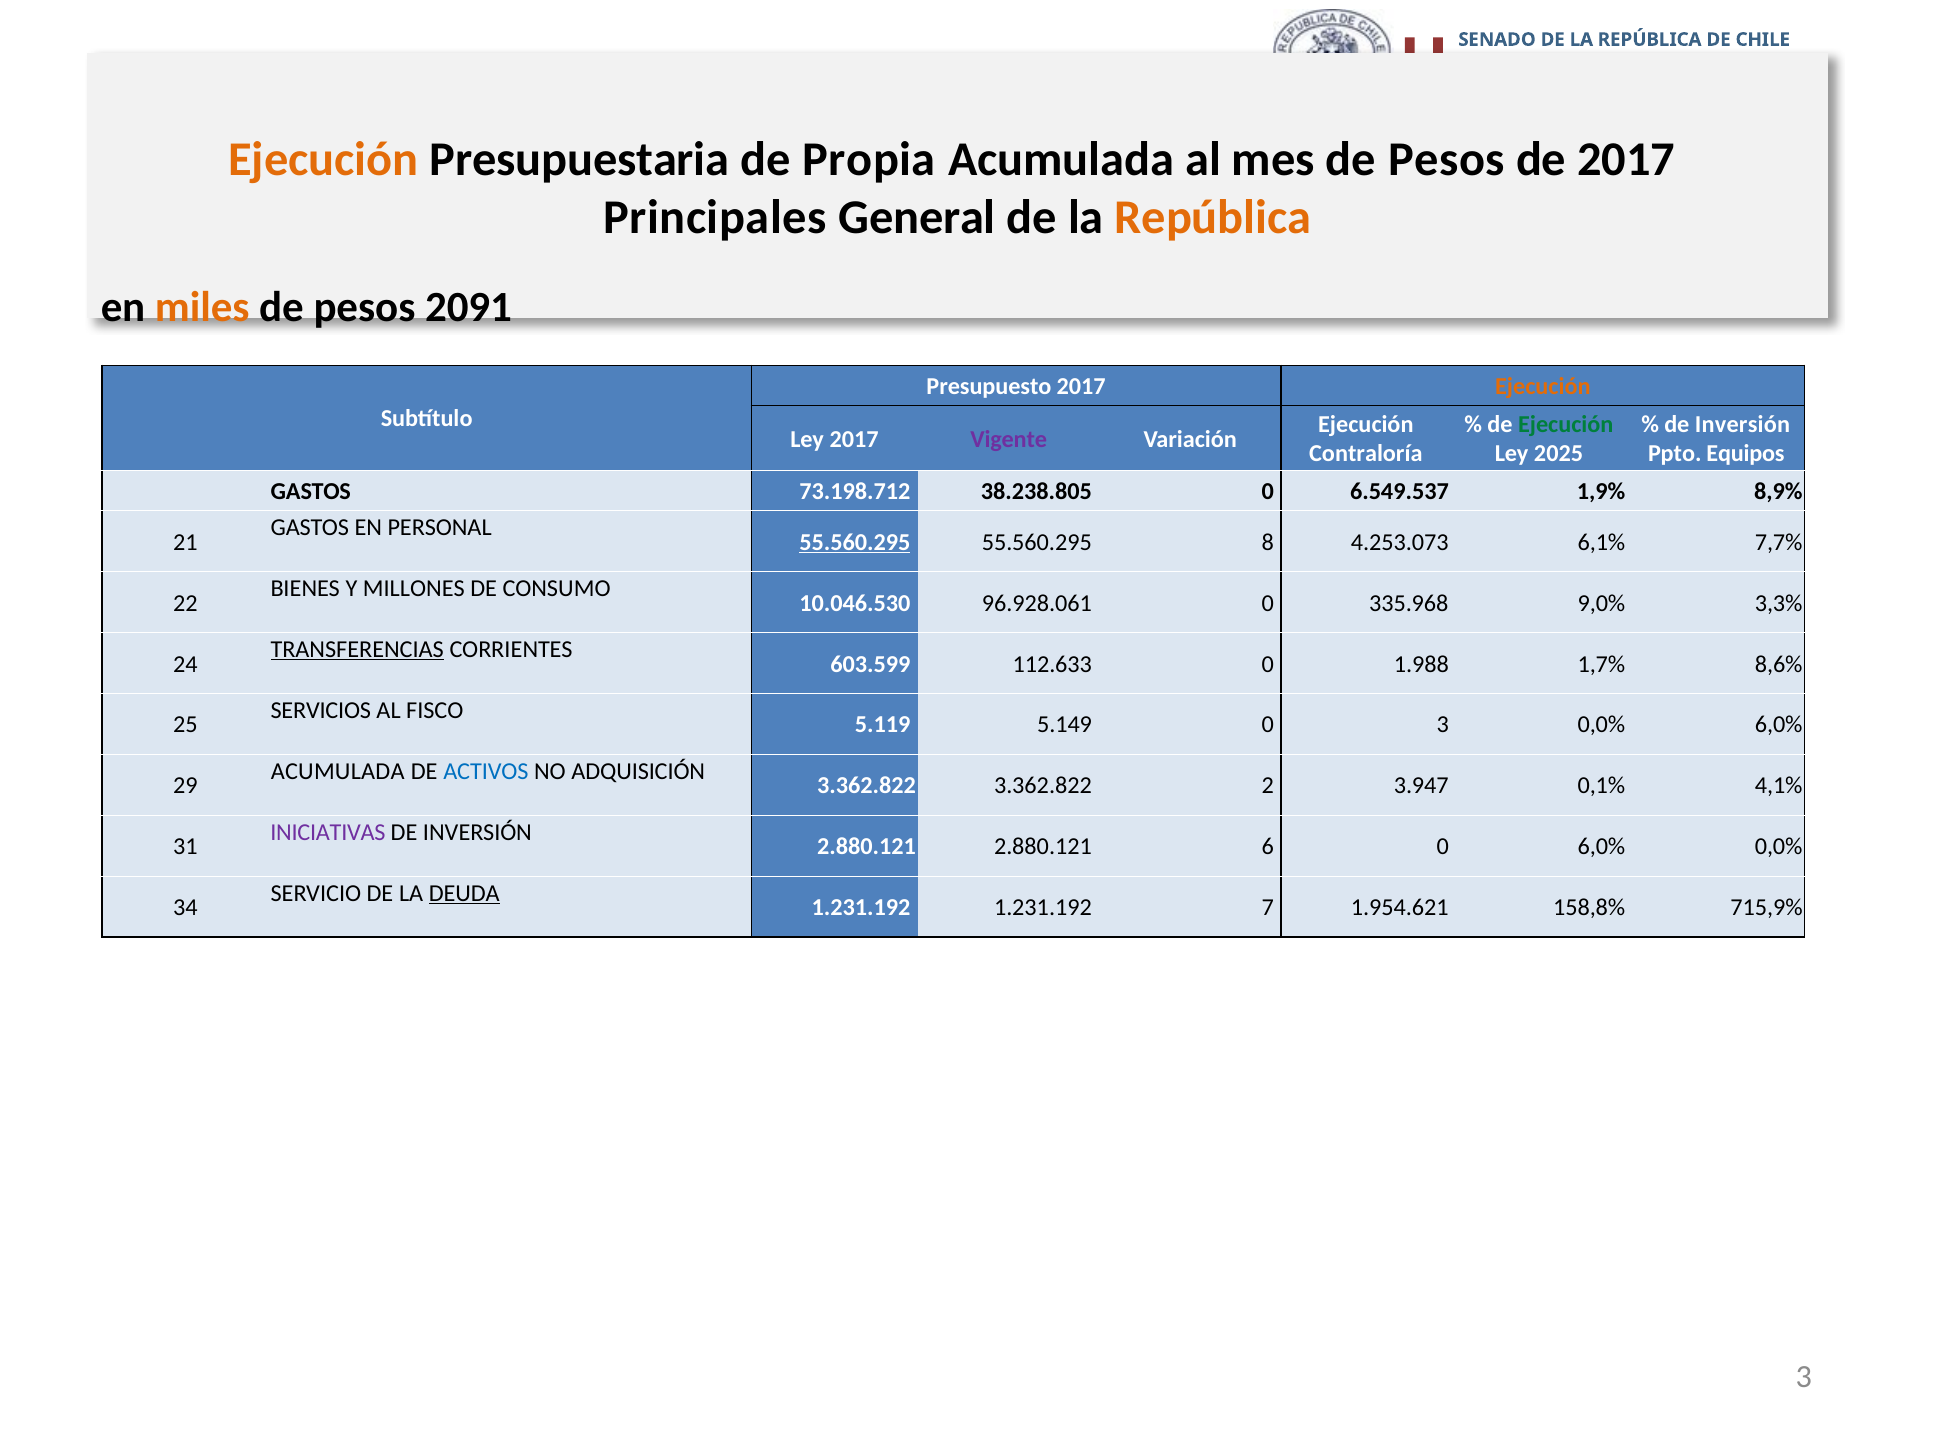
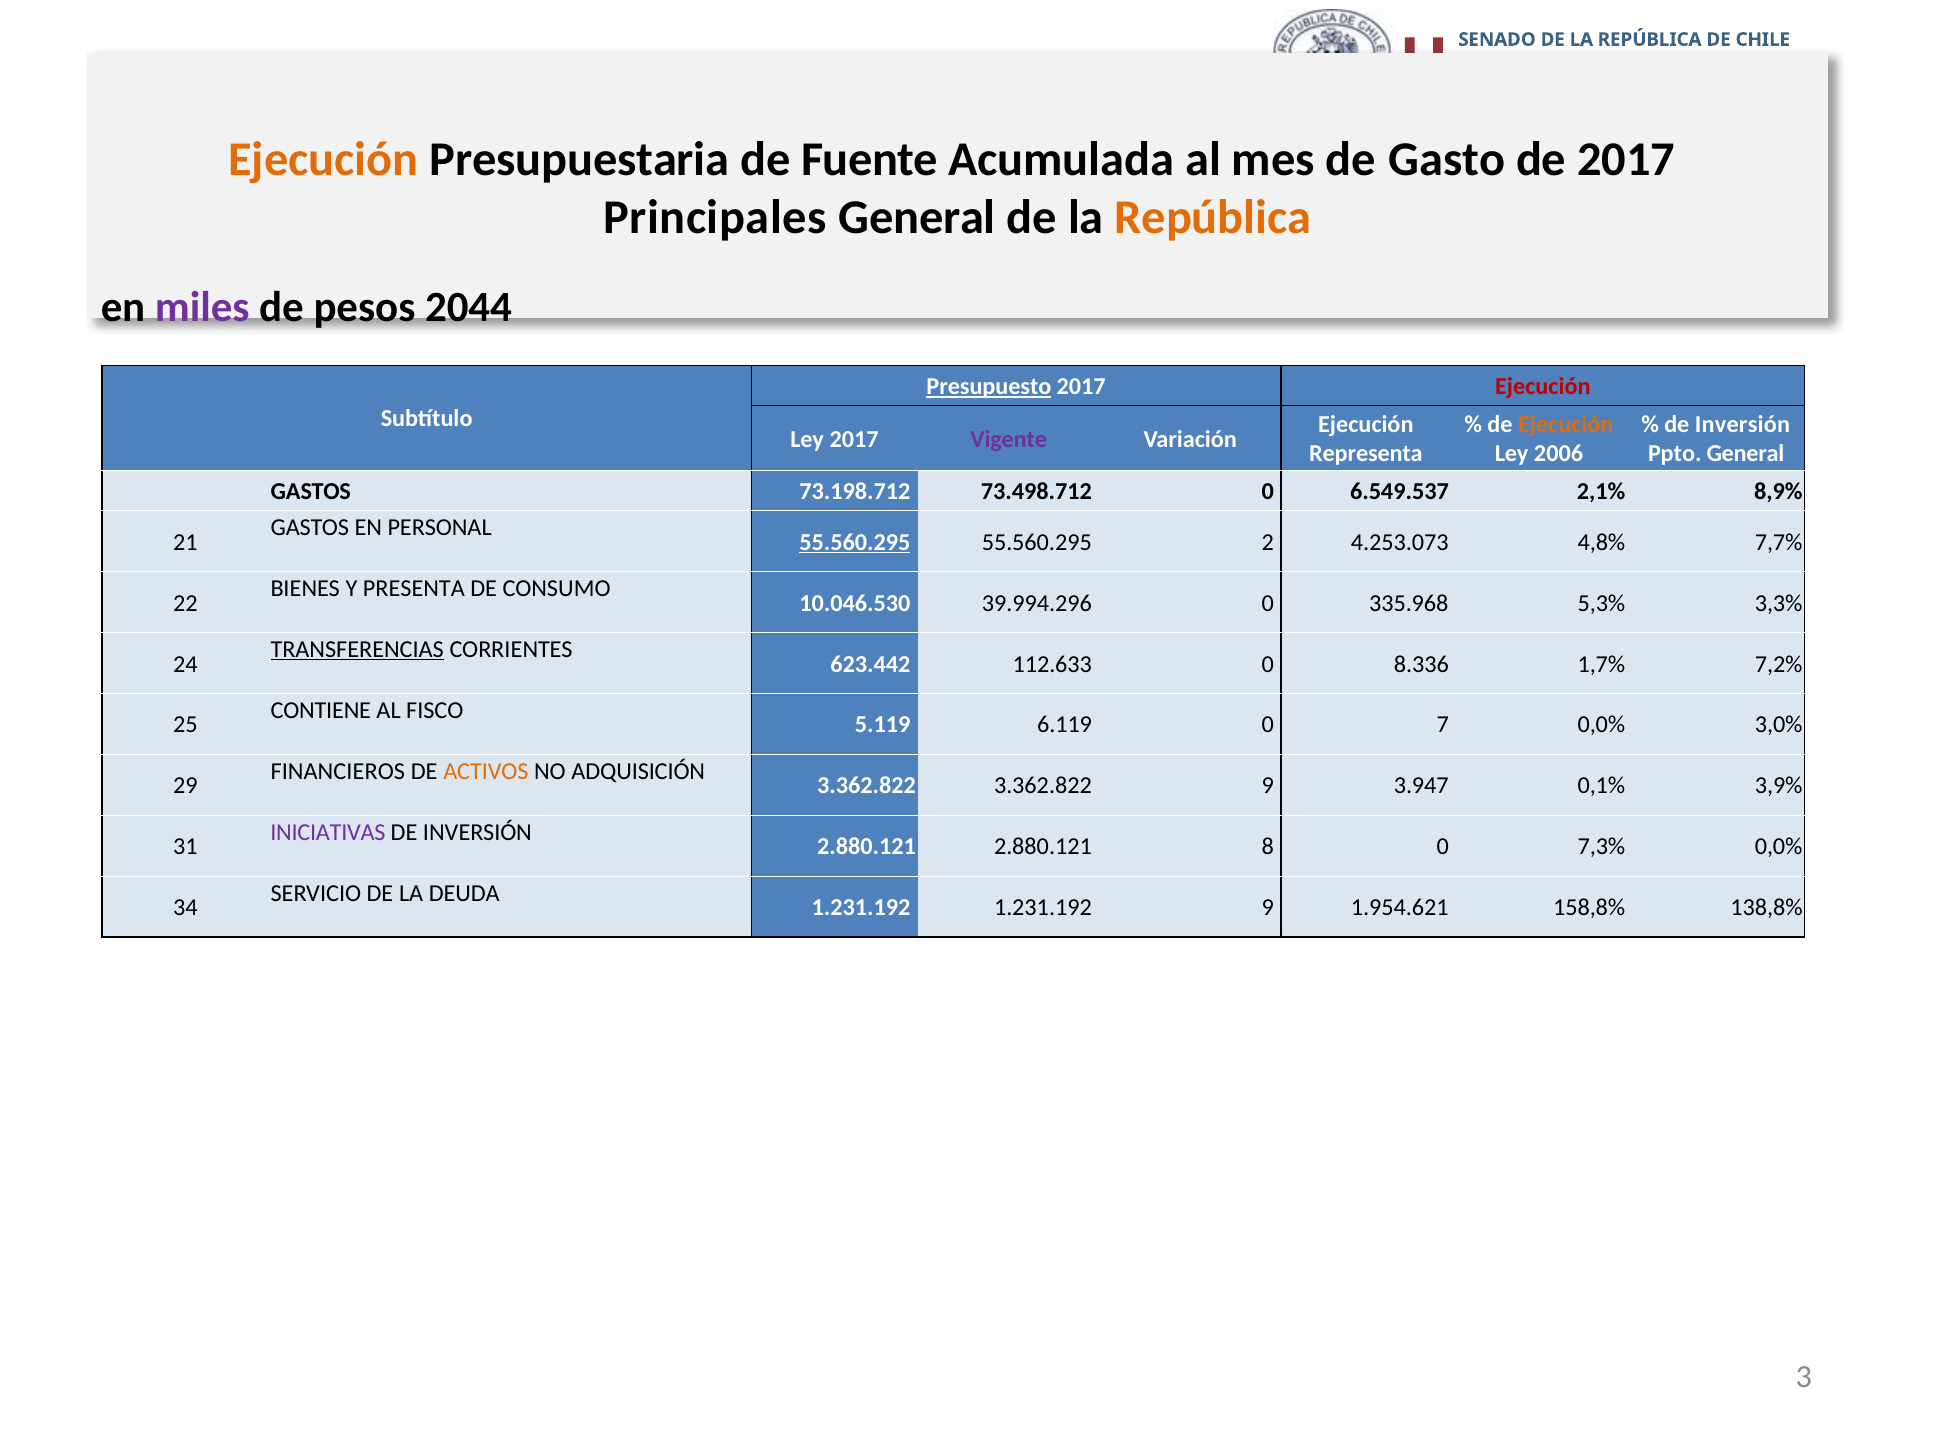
de Propia: Propia -> Fuente
mes de Pesos: Pesos -> Gasto
miles colour: orange -> purple
2091: 2091 -> 2044
Presupuesto underline: none -> present
Ejecución at (1543, 387) colour: orange -> red
Ejecución at (1566, 424) colour: green -> orange
Contraloría: Contraloría -> Representa
2025: 2025 -> 2006
Ppto Equipos: Equipos -> General
38.238.805: 38.238.805 -> 73.498.712
1,9%: 1,9% -> 2,1%
8: 8 -> 2
6,1%: 6,1% -> 4,8%
MILLONES: MILLONES -> PRESENTA
96.928.061: 96.928.061 -> 39.994.296
9,0%: 9,0% -> 5,3%
603.599: 603.599 -> 623.442
1.988: 1.988 -> 8.336
8,6%: 8,6% -> 7,2%
SERVICIOS: SERVICIOS -> CONTIENE
5.149: 5.149 -> 6.119
0 3: 3 -> 7
0,0% 6,0%: 6,0% -> 3,0%
ACUMULADA at (338, 771): ACUMULADA -> FINANCIEROS
ACTIVOS colour: blue -> orange
3.362.822 2: 2 -> 9
4,1%: 4,1% -> 3,9%
6: 6 -> 8
0 6,0%: 6,0% -> 7,3%
DEUDA underline: present -> none
1.231.192 7: 7 -> 9
715,9%: 715,9% -> 138,8%
